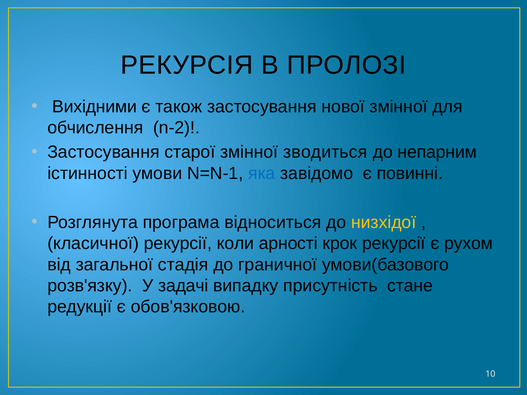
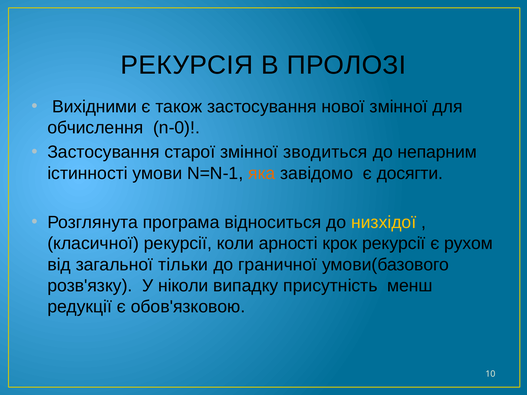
n-2: n-2 -> n-0
яка colour: blue -> orange
повинні: повинні -> досягти
стадія: стадія -> тільки
задачі: задачі -> ніколи
стане: стане -> менш
